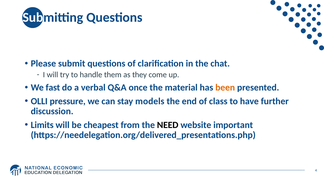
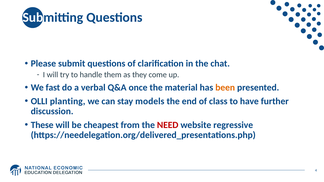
pressure: pressure -> planting
Limits: Limits -> These
NEED colour: black -> red
important: important -> regressive
